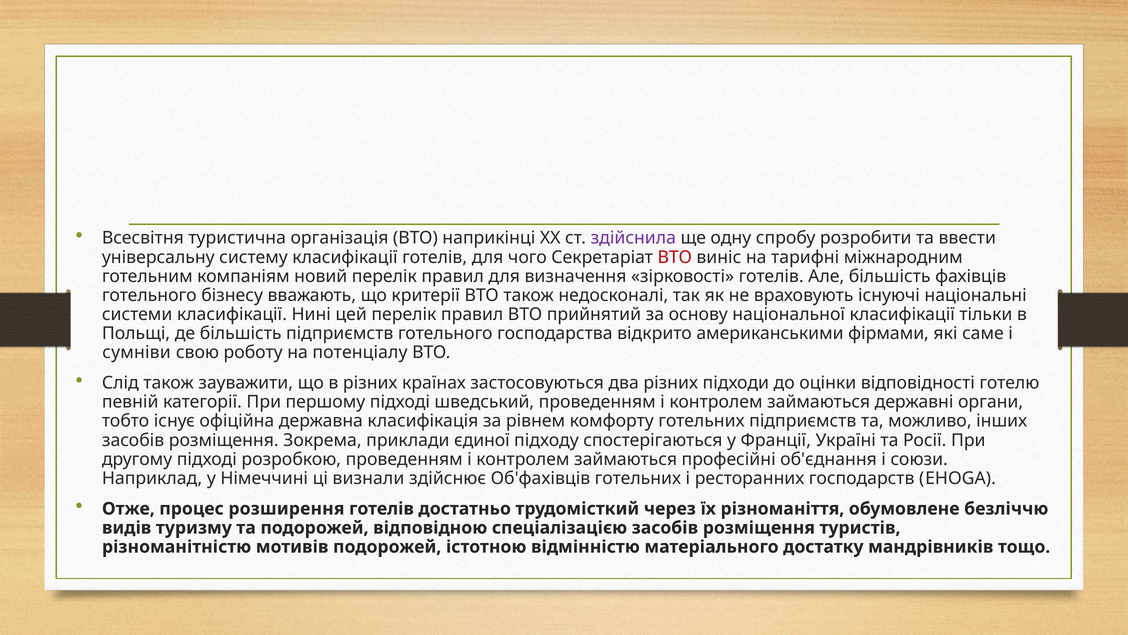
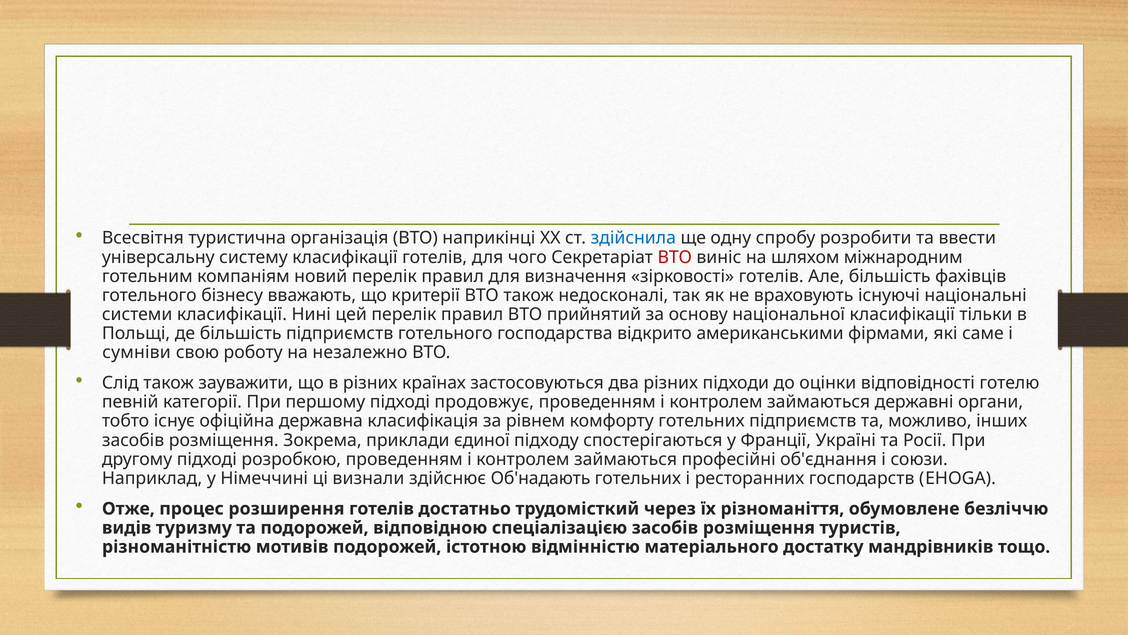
здійснила colour: purple -> blue
тарифні: тарифні -> шляхом
потенціалу: потенціалу -> незалежно
шведський: шведський -> продовжує
Об'фахівців: Об'фахівців -> Об'надають
